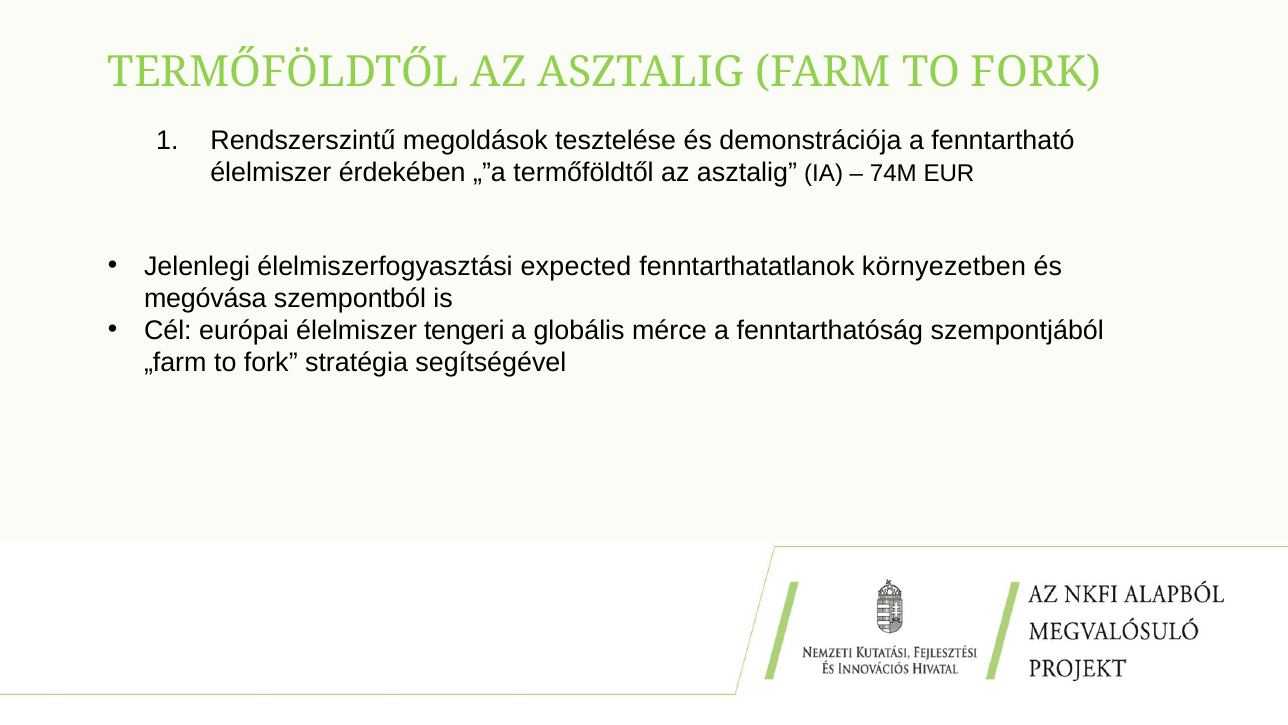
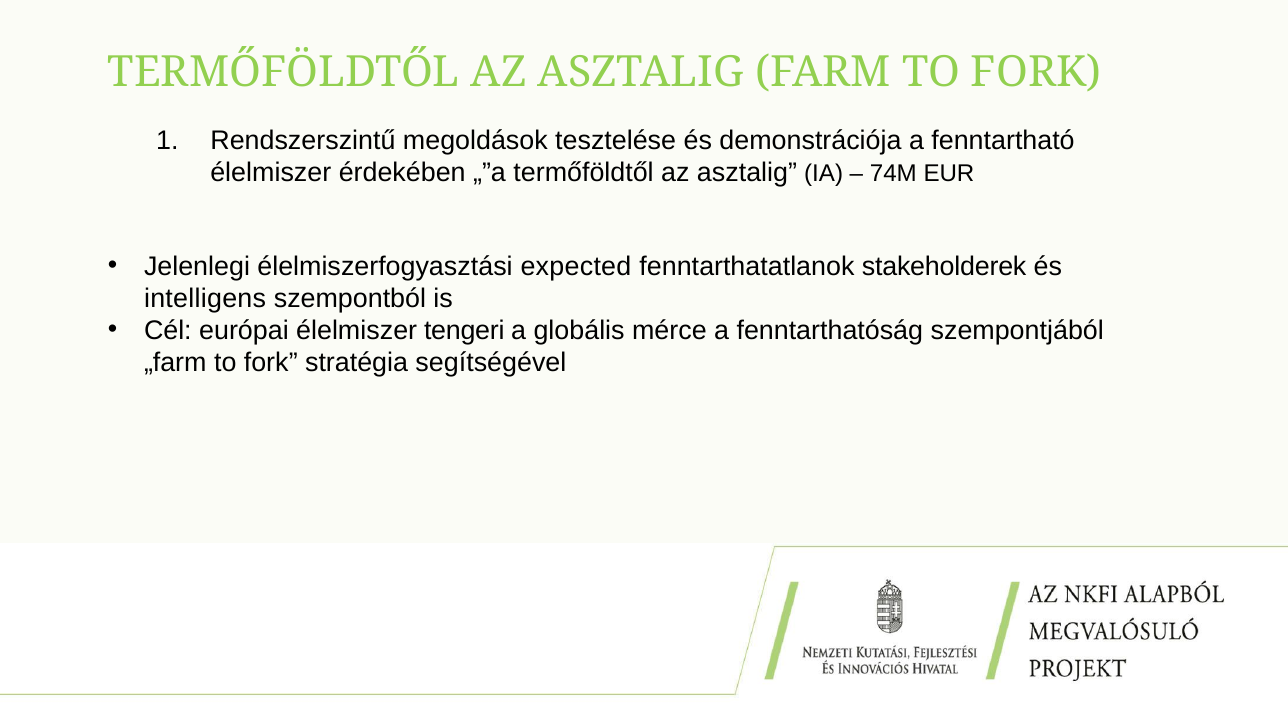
környezetben: környezetben -> stakeholderek
megóvása: megóvása -> intelligens
